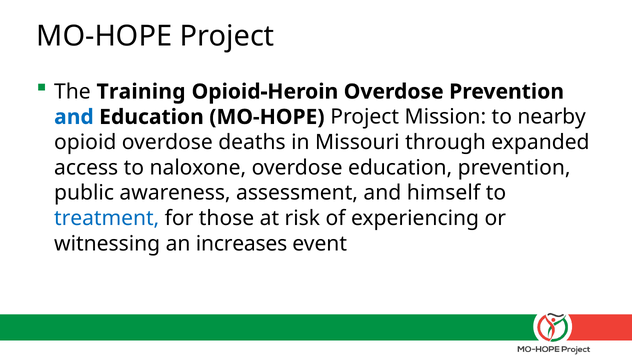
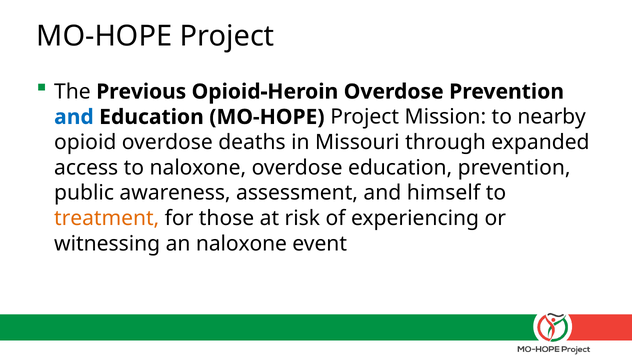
Training: Training -> Previous
treatment colour: blue -> orange
an increases: increases -> naloxone
